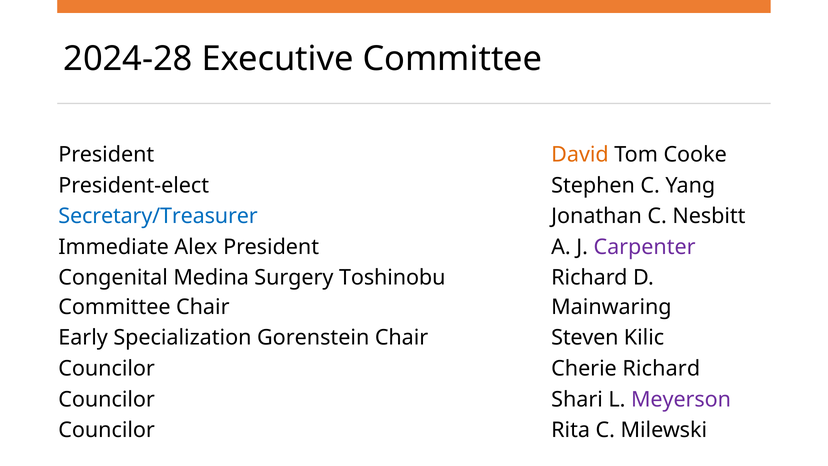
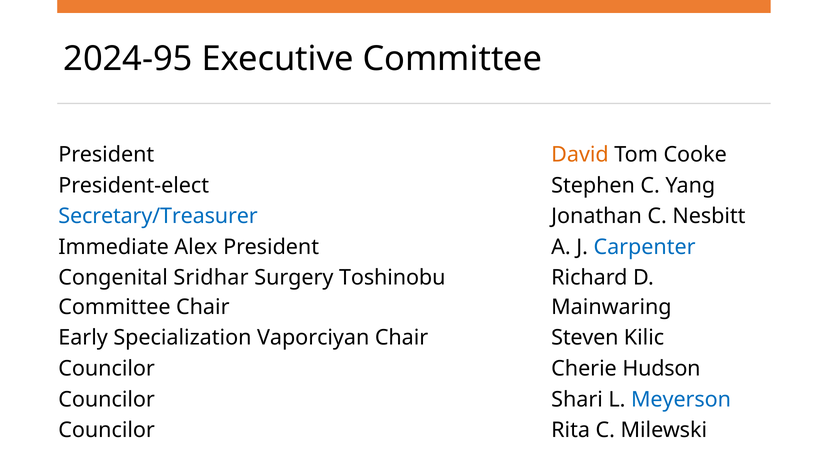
2024-28: 2024-28 -> 2024-95
Carpenter colour: purple -> blue
Medina: Medina -> Sridhar
Gorenstein: Gorenstein -> Vaporciyan
Cherie Richard: Richard -> Hudson
Meyerson colour: purple -> blue
